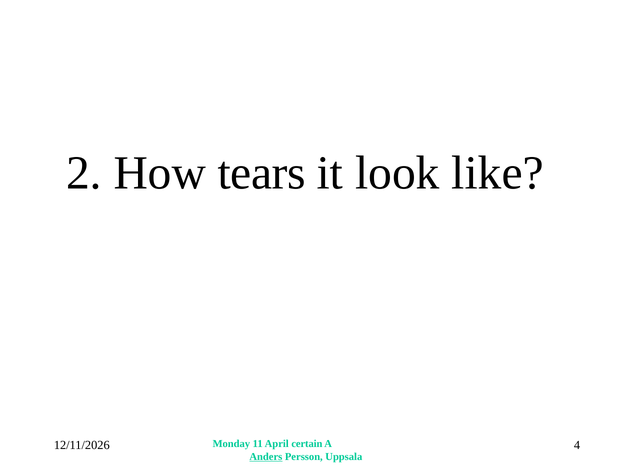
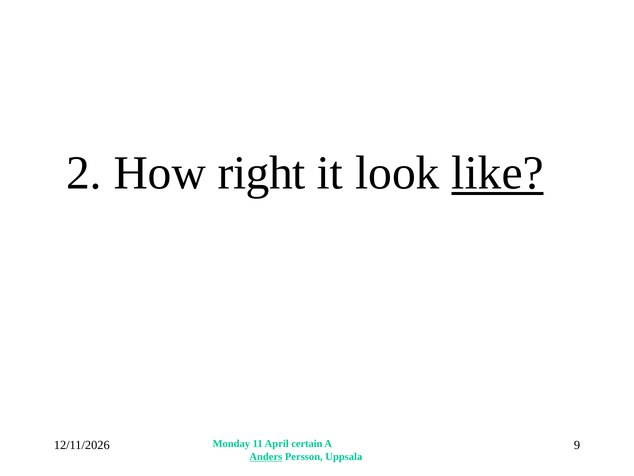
tears: tears -> right
like underline: none -> present
4: 4 -> 9
